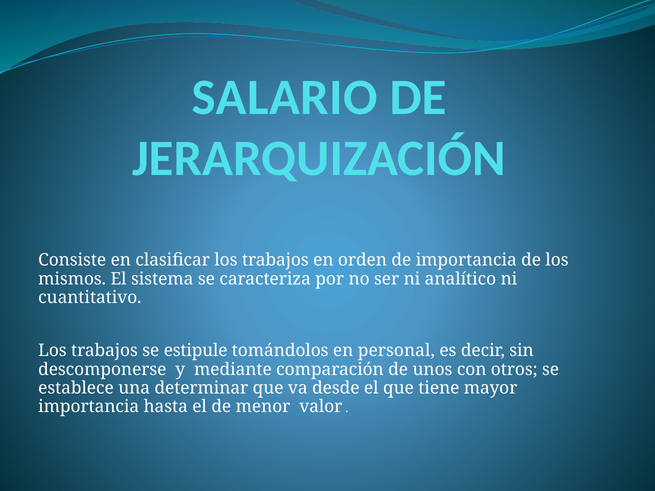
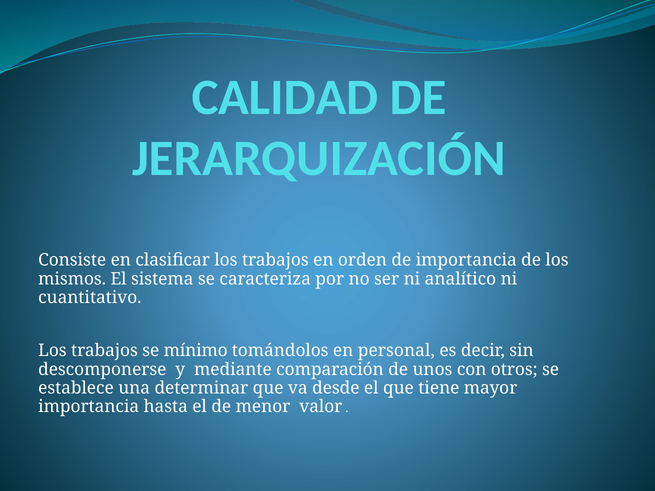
SALARIO: SALARIO -> CALIDAD
estipule: estipule -> mínimo
